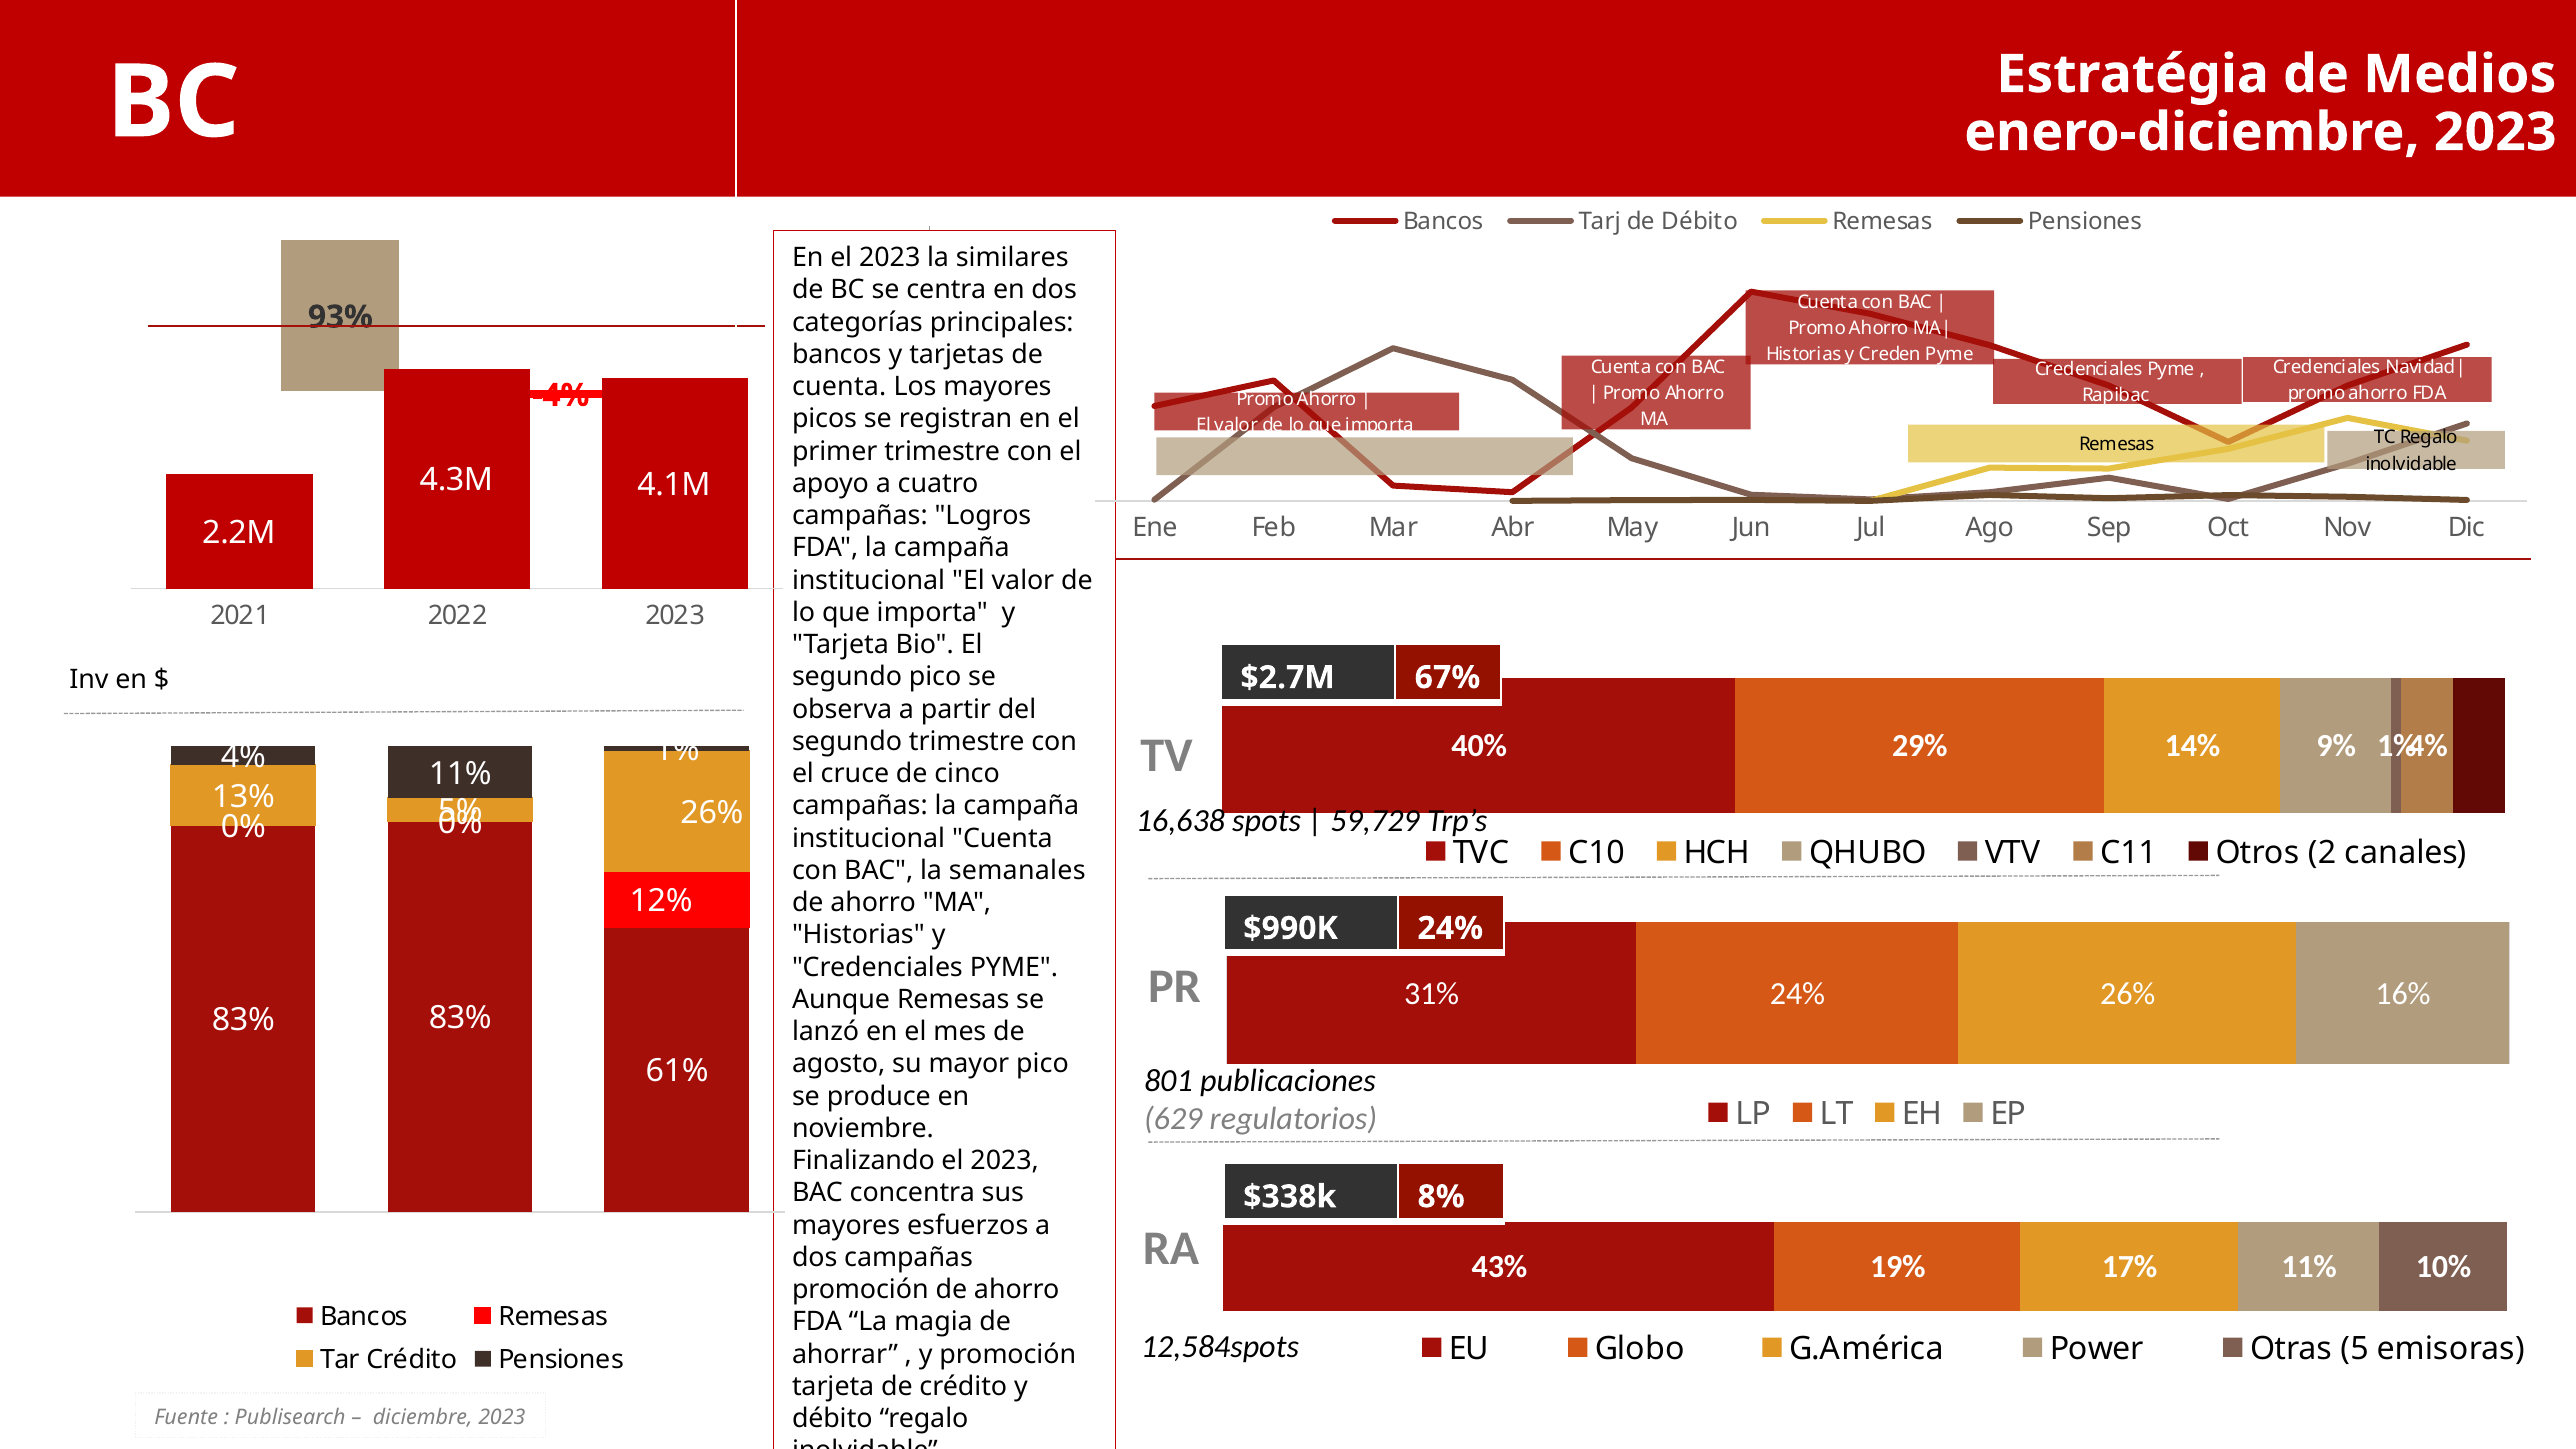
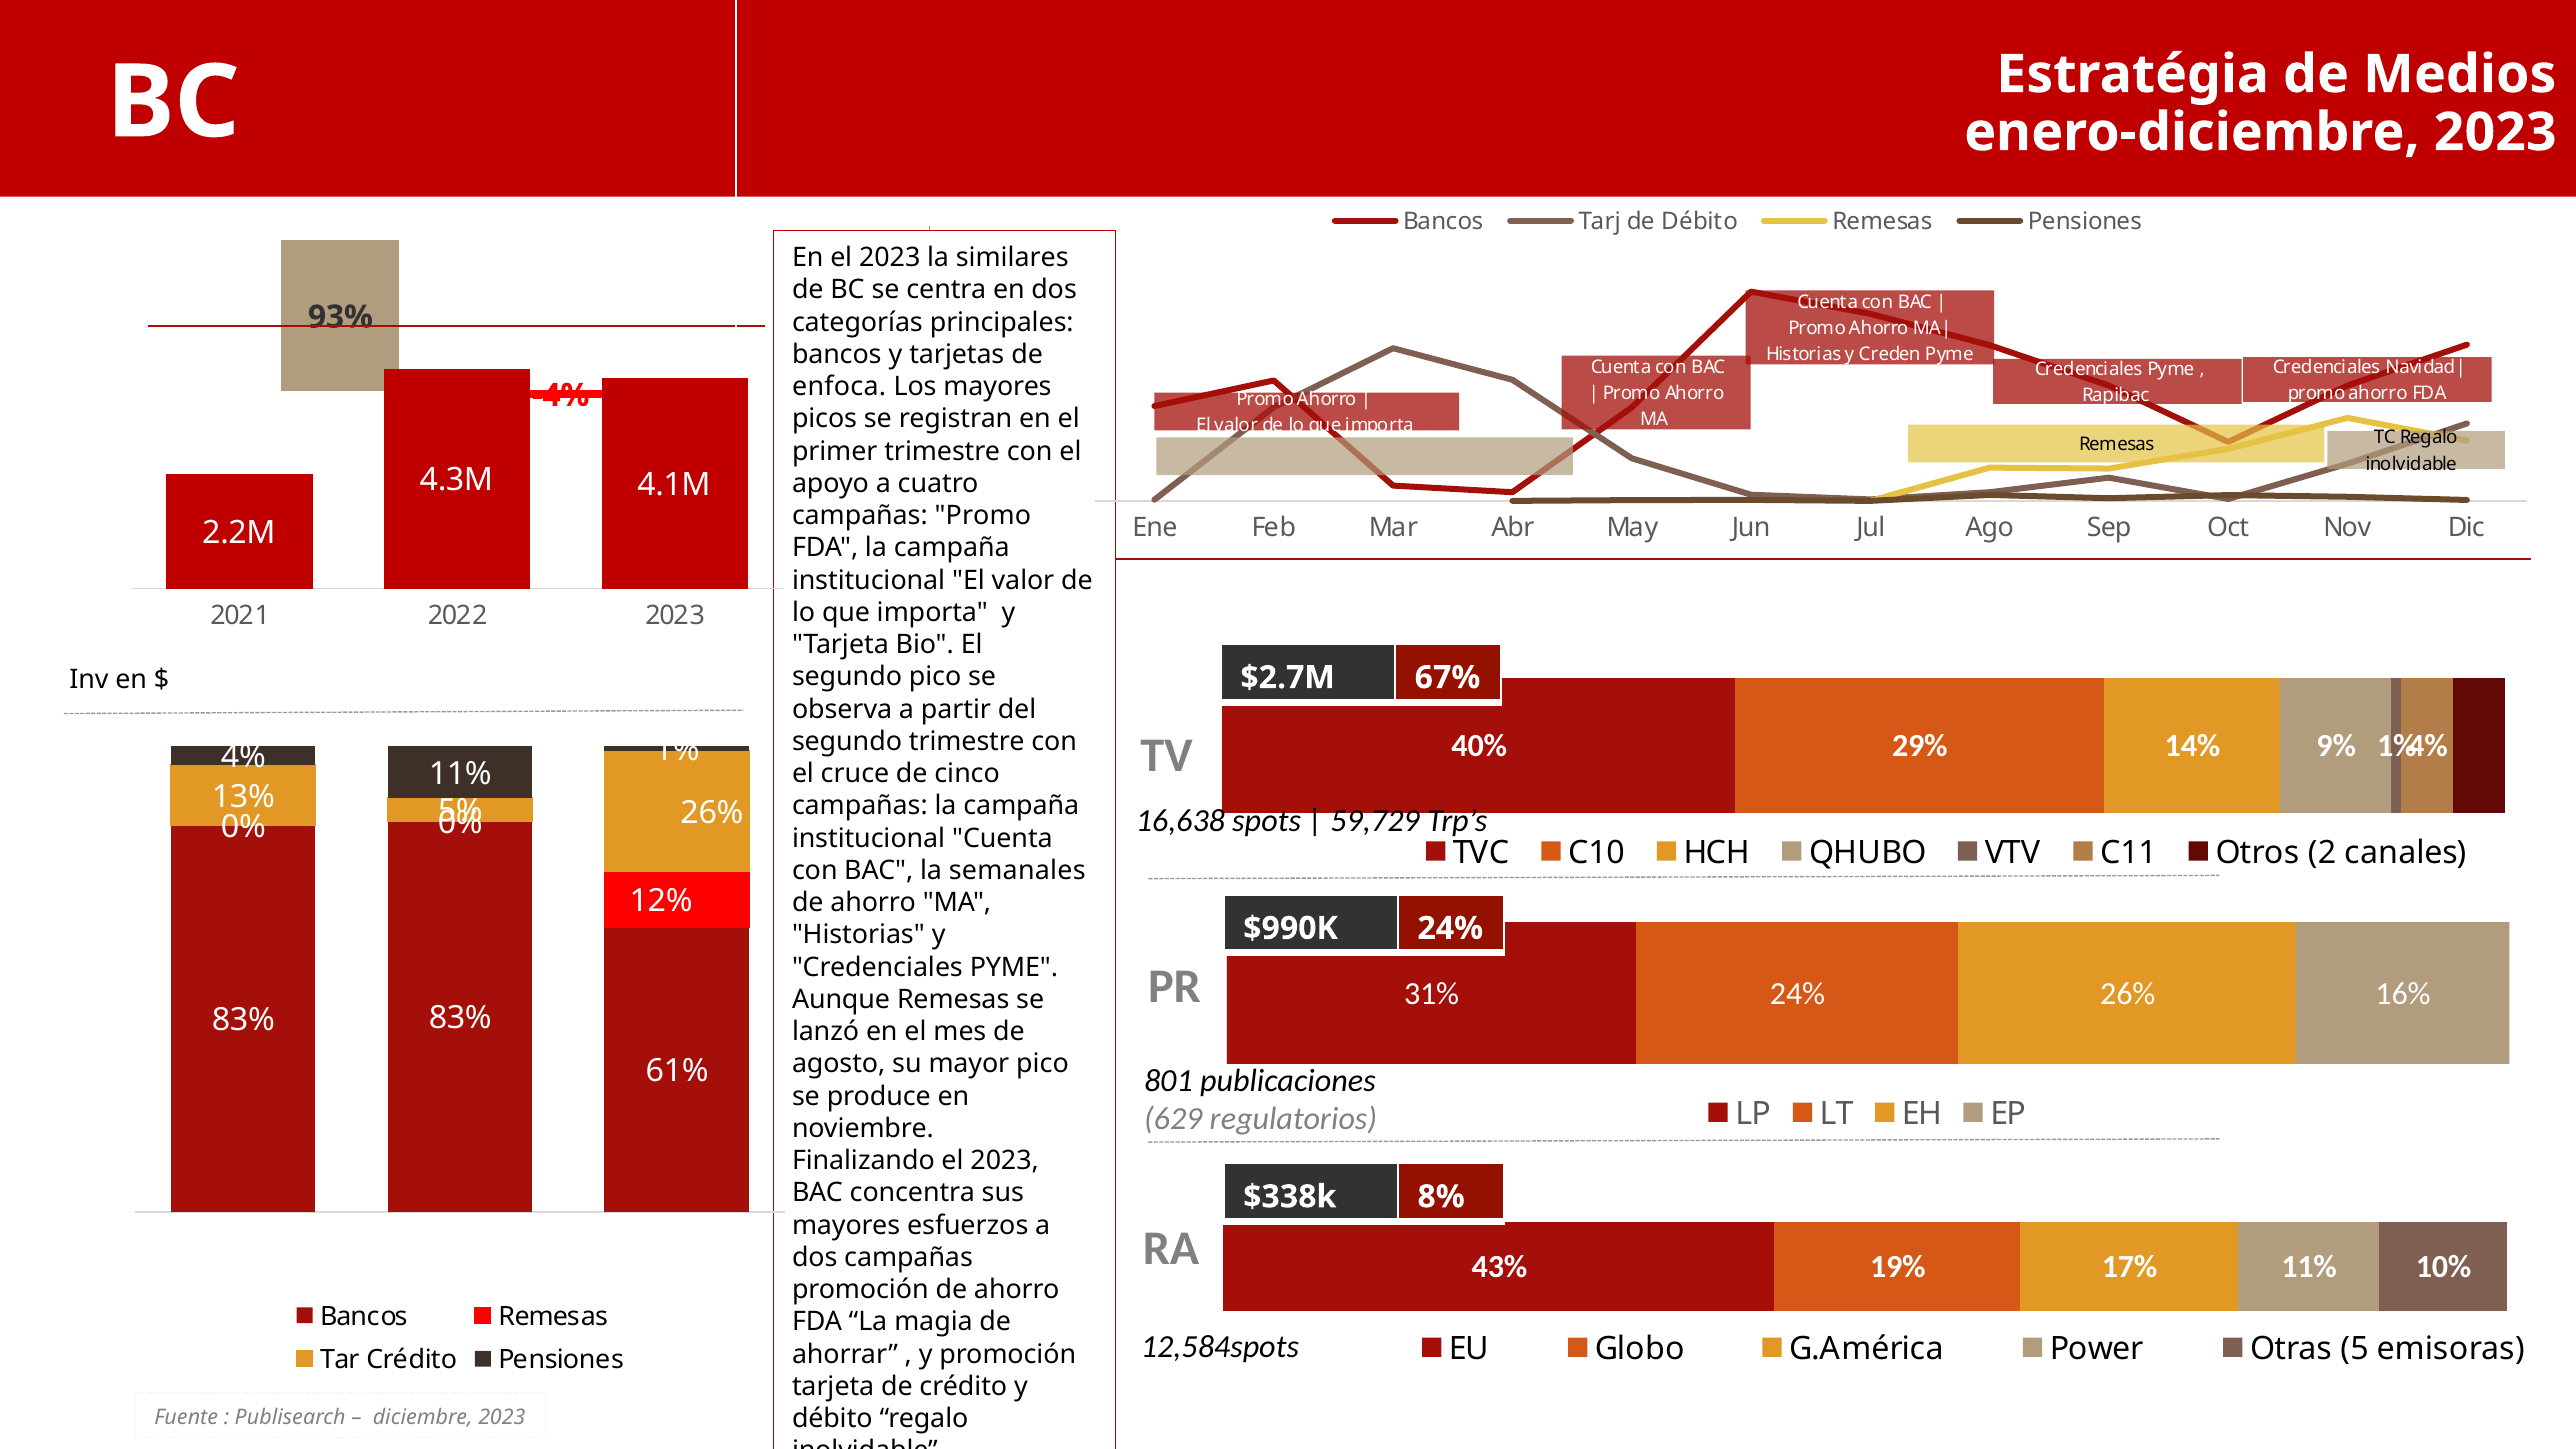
cuenta at (839, 387): cuenta -> enfoca
campañas Logros: Logros -> Promo
